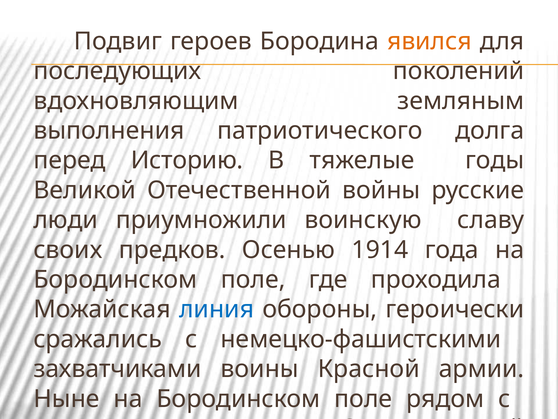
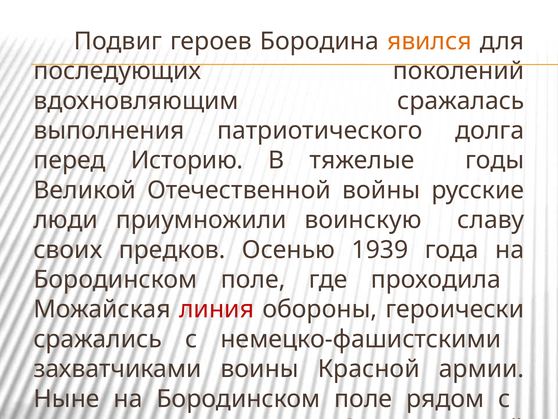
земляным: земляным -> сражалась
1914: 1914 -> 1939
линия colour: blue -> red
